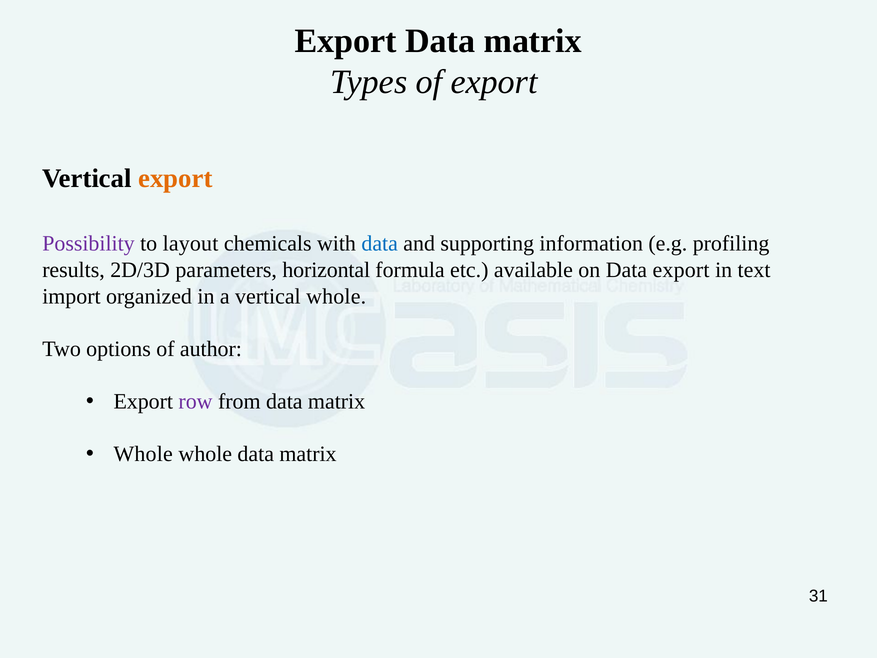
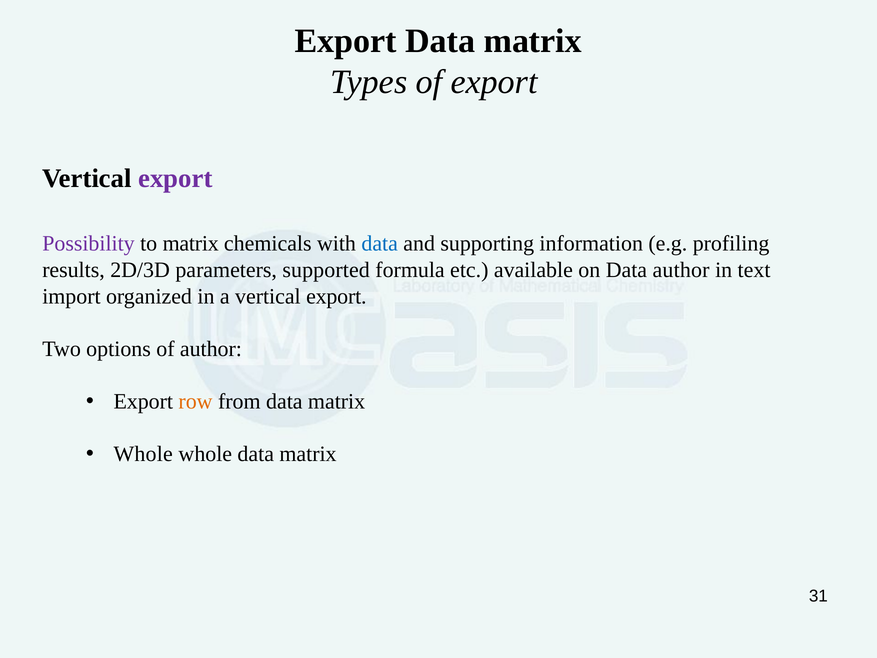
export at (175, 178) colour: orange -> purple
to layout: layout -> matrix
horizontal: horizontal -> supported
Data export: export -> author
a vertical whole: whole -> export
row colour: purple -> orange
